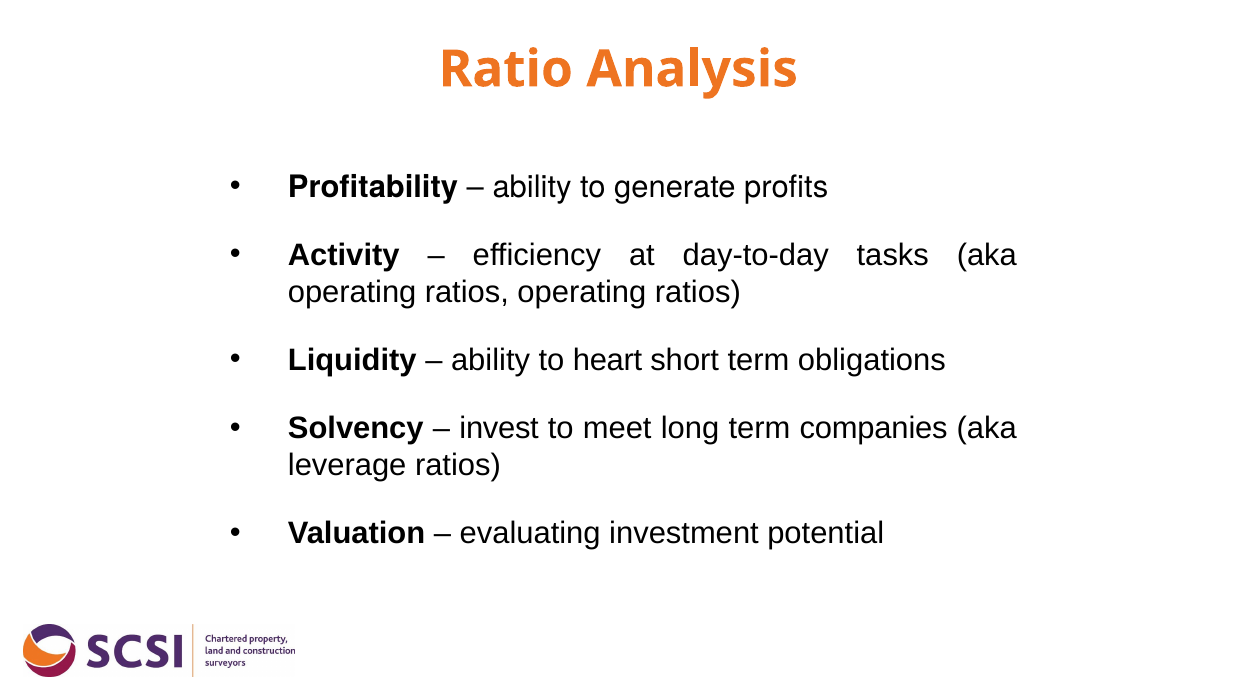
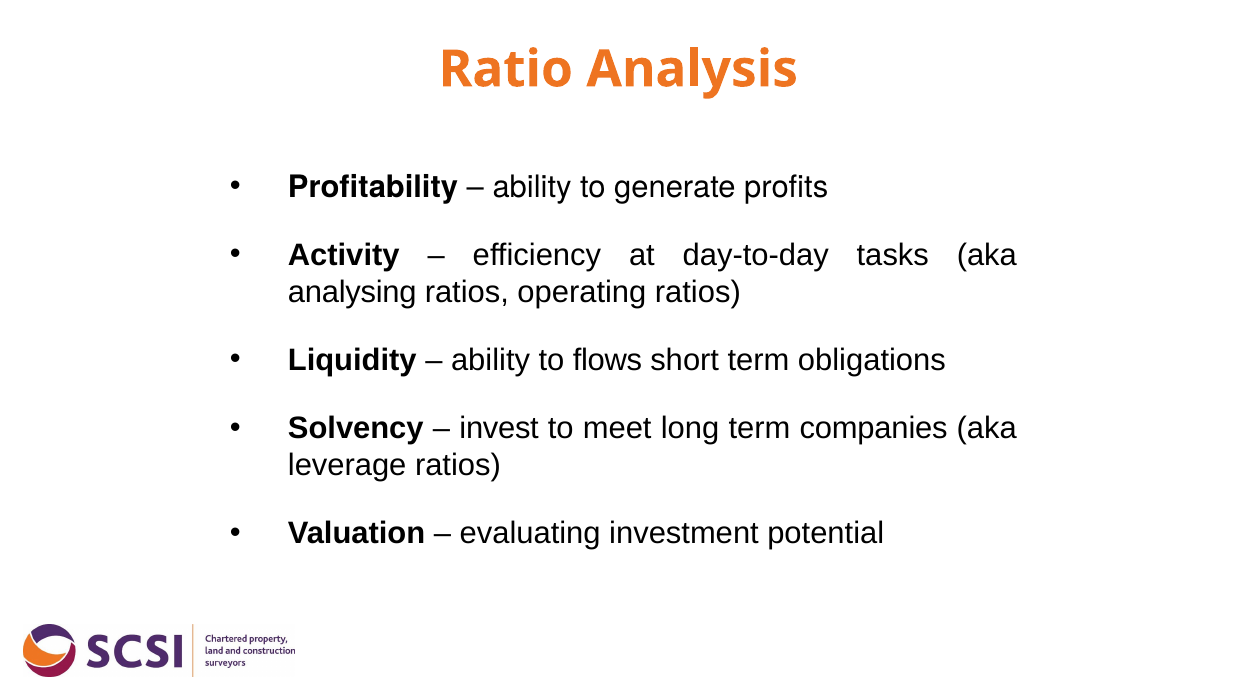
operating at (352, 292): operating -> analysing
heart: heart -> flows
